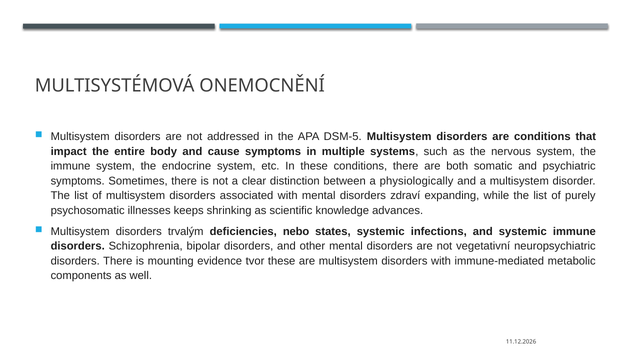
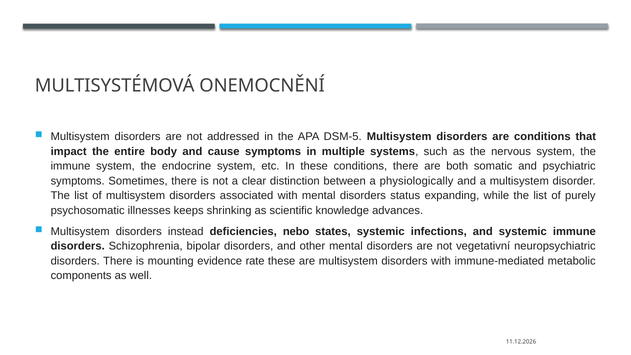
zdraví: zdraví -> status
trvalým: trvalým -> instead
tvor: tvor -> rate
